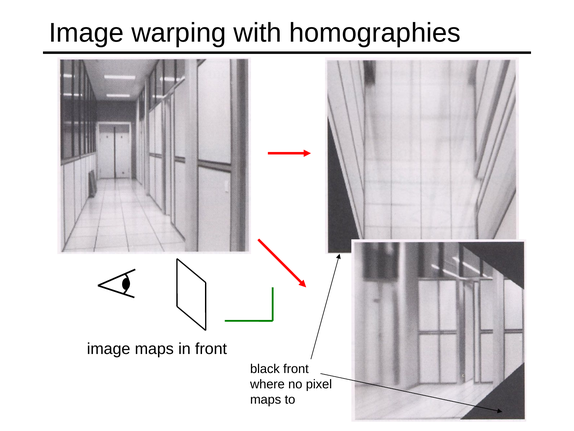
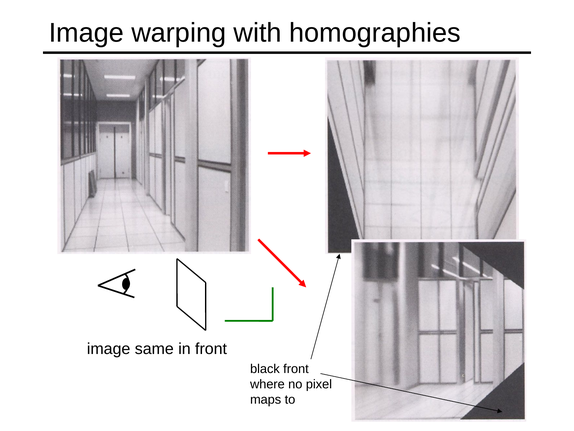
image maps: maps -> same
